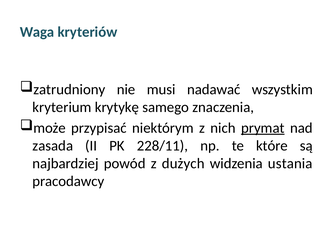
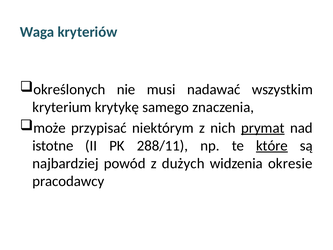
zatrudniony: zatrudniony -> określonych
zasada: zasada -> istotne
228/11: 228/11 -> 288/11
które underline: none -> present
ustania: ustania -> okresie
